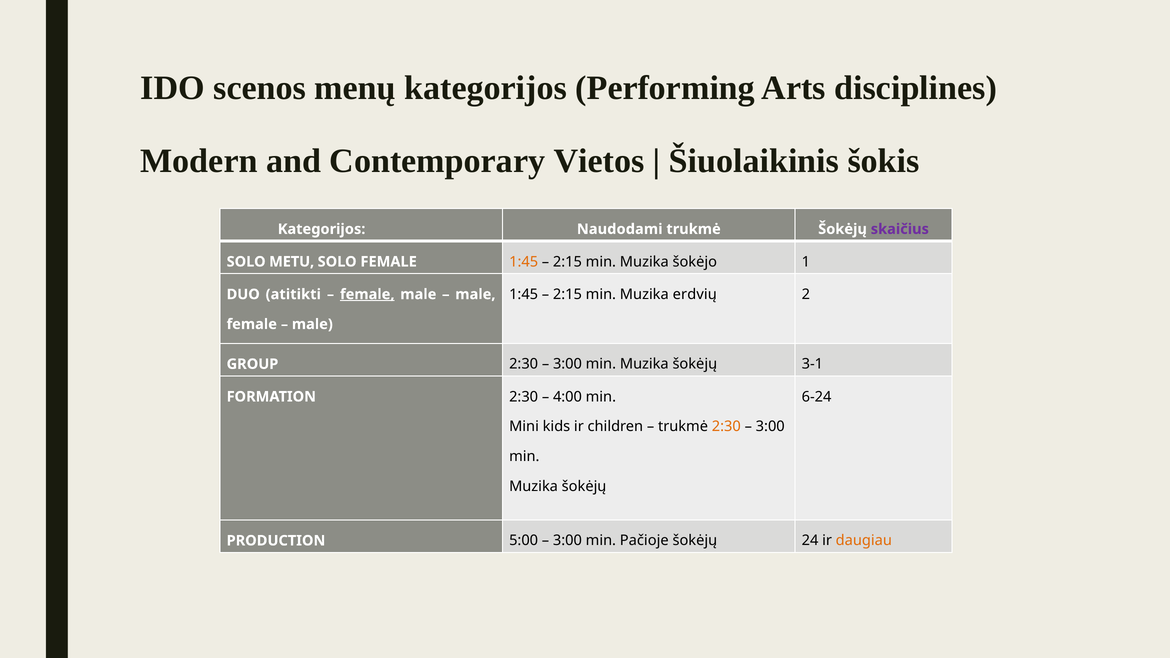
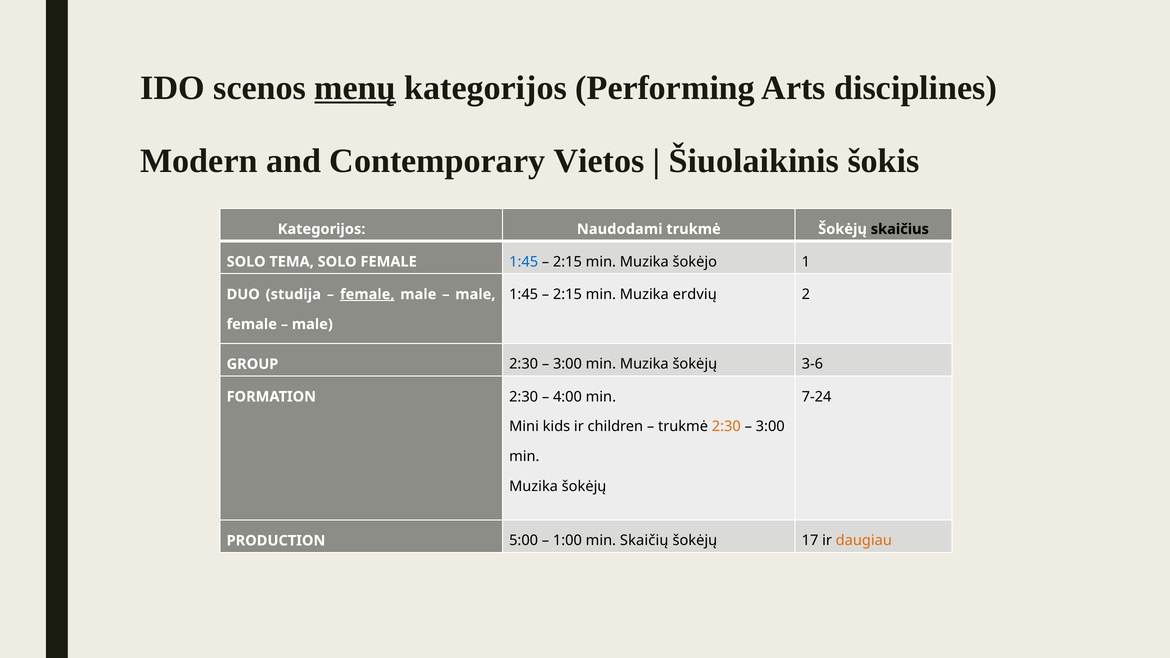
menų underline: none -> present
skaičius colour: purple -> black
METU: METU -> TEMA
1:45 at (524, 262) colour: orange -> blue
atitikti: atitikti -> studija
3-1: 3-1 -> 3-6
6-24: 6-24 -> 7-24
3:00 at (567, 541): 3:00 -> 1:00
Pačioje: Pačioje -> Skaičių
24: 24 -> 17
